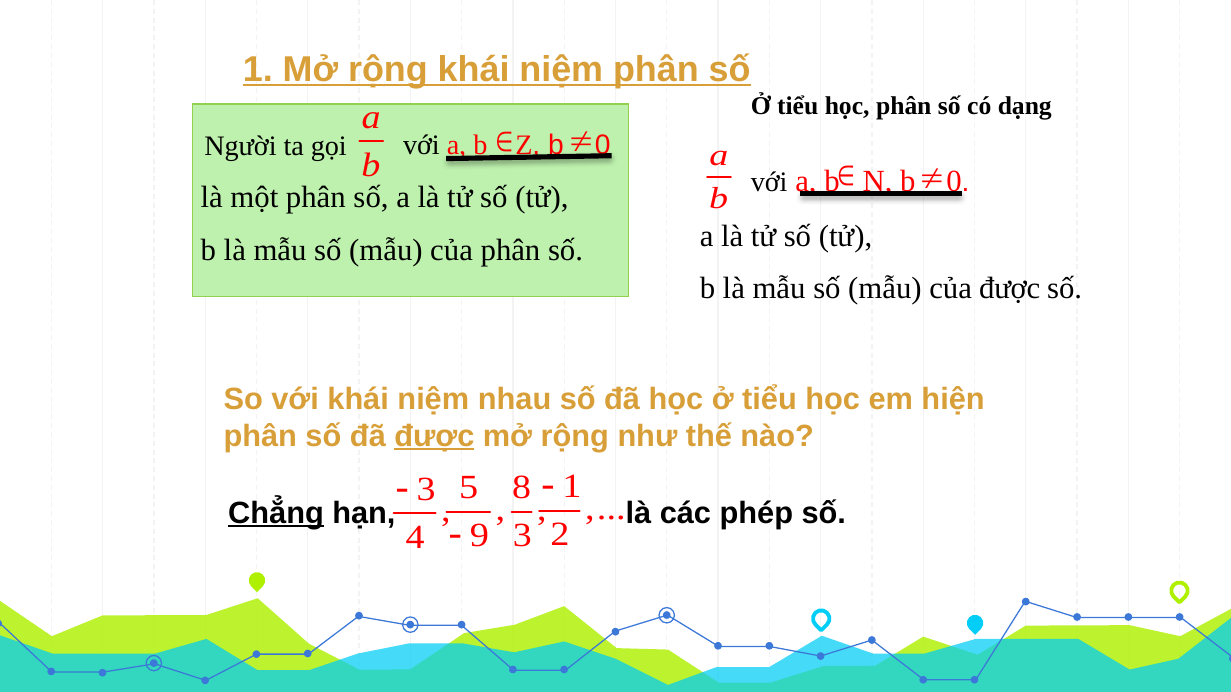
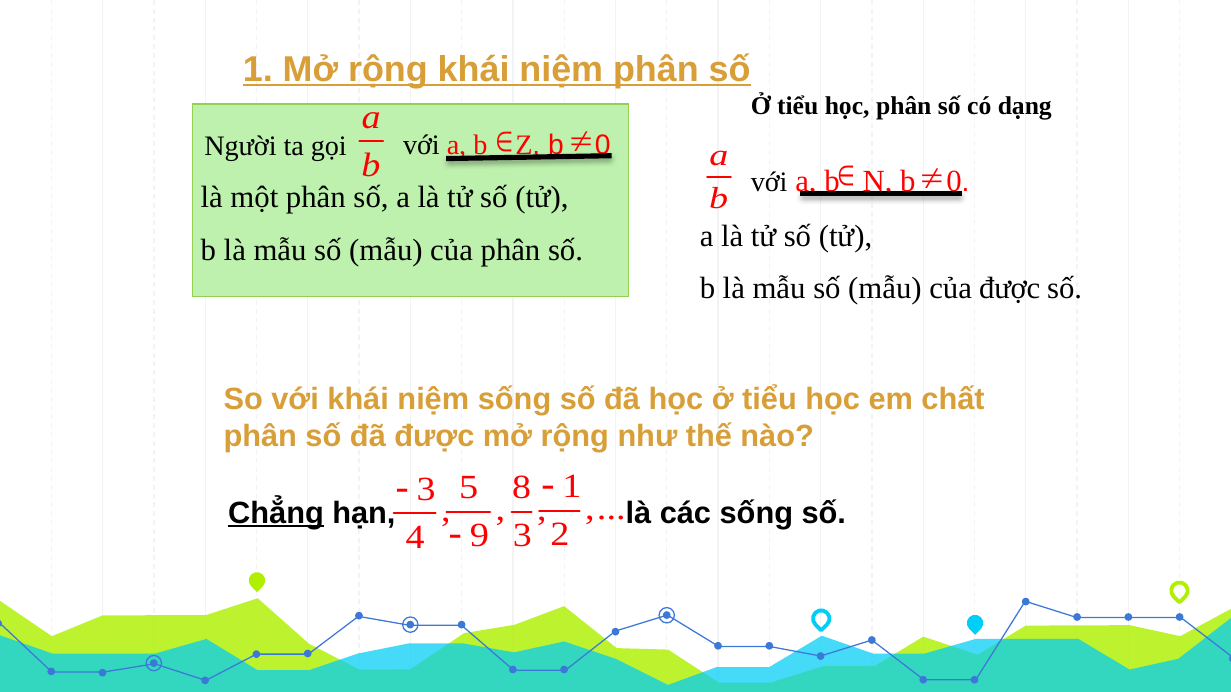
niệm nhau: nhau -> sống
hiện: hiện -> chất
được at (434, 436) underline: present -> none
các phép: phép -> sống
